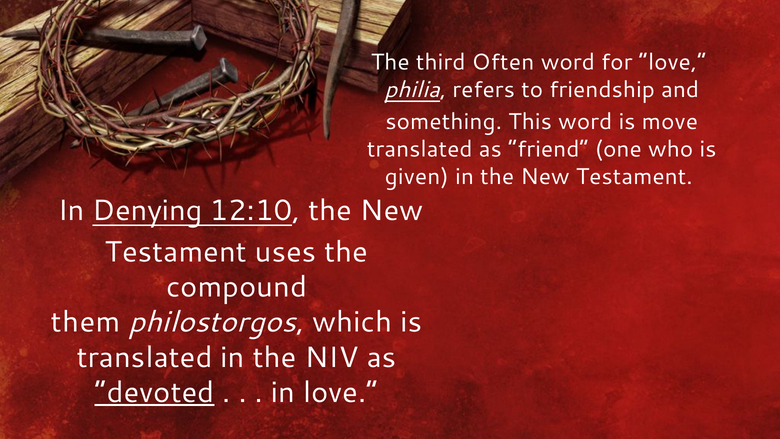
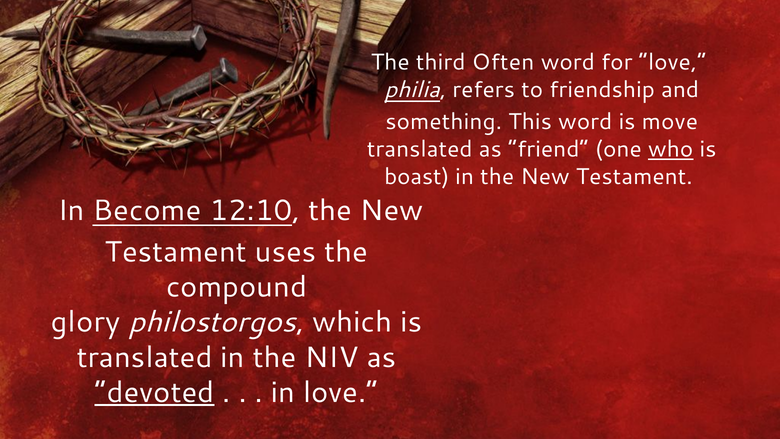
who underline: none -> present
given: given -> boast
Denying: Denying -> Become
them: them -> glory
